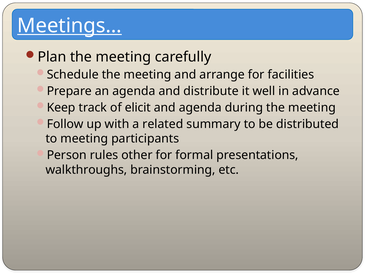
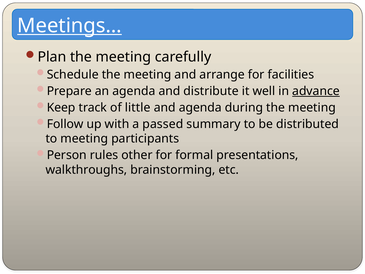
advance underline: none -> present
elicit: elicit -> little
related: related -> passed
